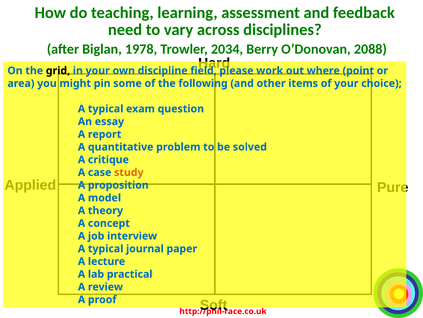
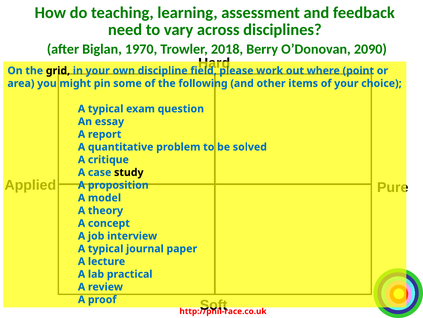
1978: 1978 -> 1970
2034: 2034 -> 2018
2088: 2088 -> 2090
study colour: orange -> black
